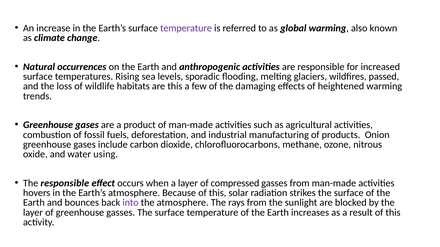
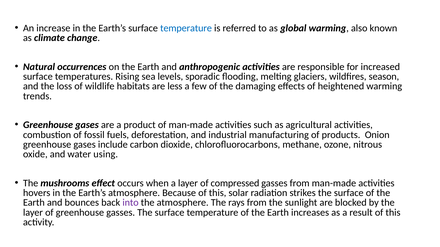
temperature at (186, 28) colour: purple -> blue
passed: passed -> season
are this: this -> less
The responsible: responsible -> mushrooms
